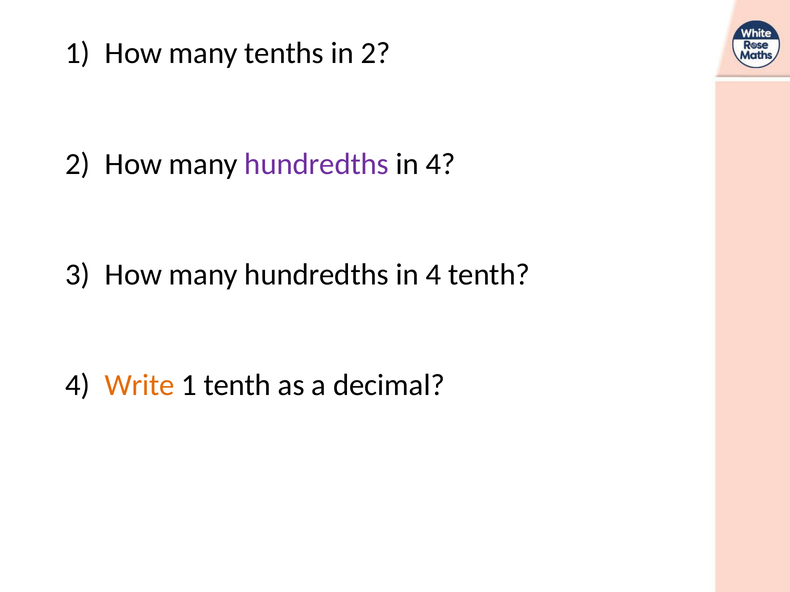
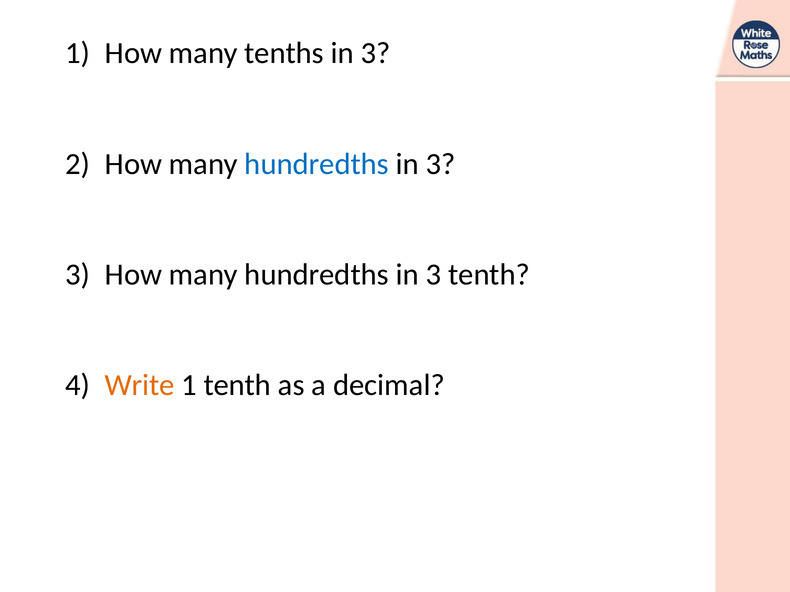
tenths in 2: 2 -> 3
hundredths at (317, 164) colour: purple -> blue
4 at (441, 164): 4 -> 3
4 at (434, 275): 4 -> 3
